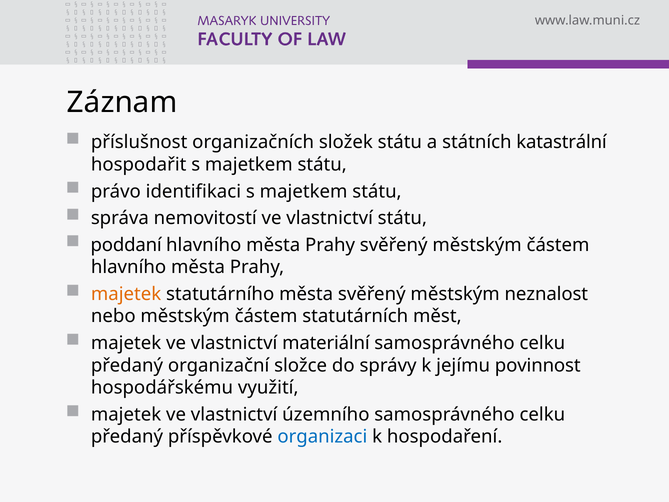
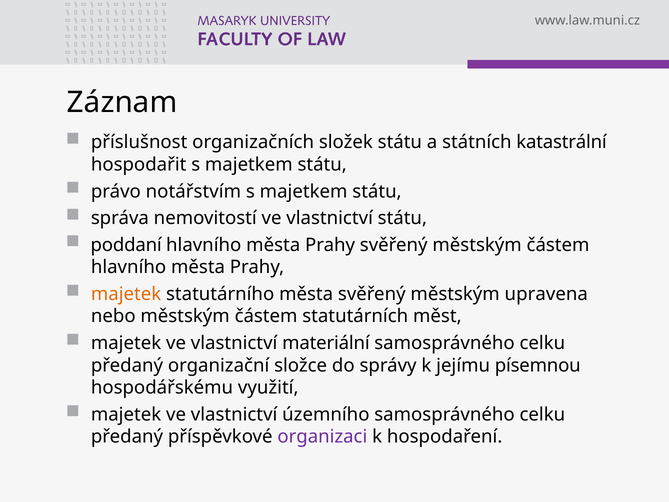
identifikaci: identifikaci -> notářstvím
neznalost: neznalost -> upravena
povinnost: povinnost -> písemnou
organizaci colour: blue -> purple
